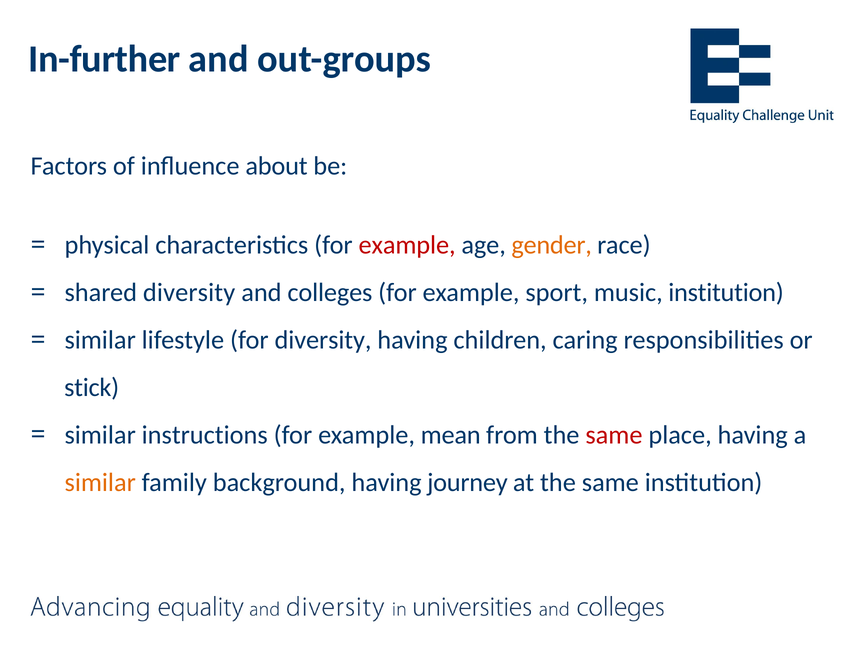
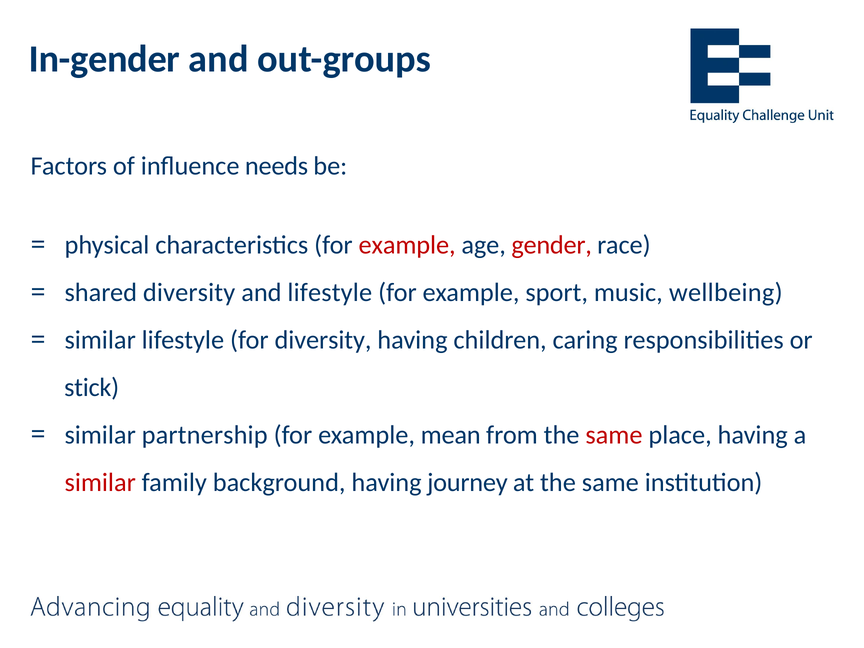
In-further: In-further -> In-gender
about: about -> needs
gender colour: orange -> red
and colleges: colleges -> lifestyle
music institution: institution -> wellbeing
instructions: instructions -> partnership
similar at (100, 483) colour: orange -> red
